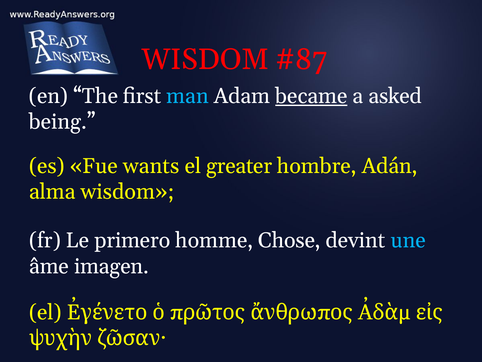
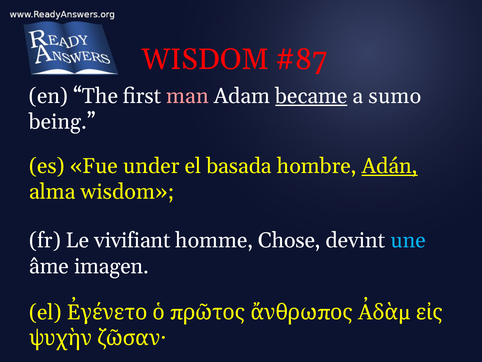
man colour: light blue -> pink
asked: asked -> sumo
wants: wants -> under
greater: greater -> basada
Adán underline: none -> present
primero: primero -> vivifiant
